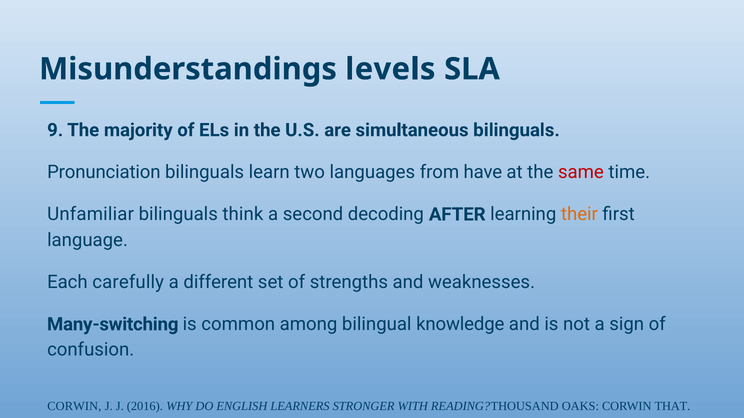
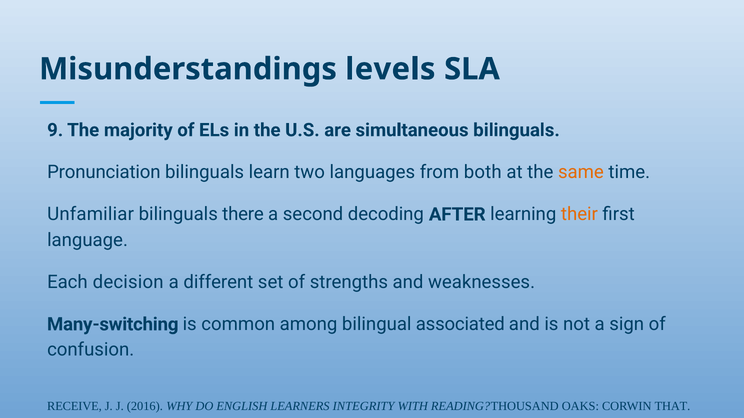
have: have -> both
same colour: red -> orange
think: think -> there
carefully: carefully -> decision
knowledge: knowledge -> associated
CORWIN at (74, 407): CORWIN -> RECEIVE
STRONGER: STRONGER -> INTEGRITY
